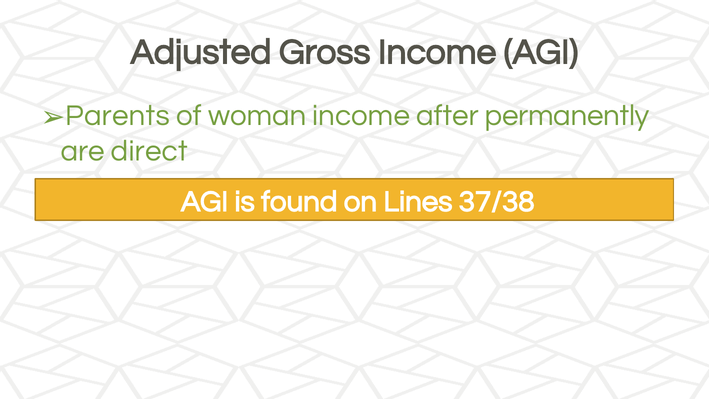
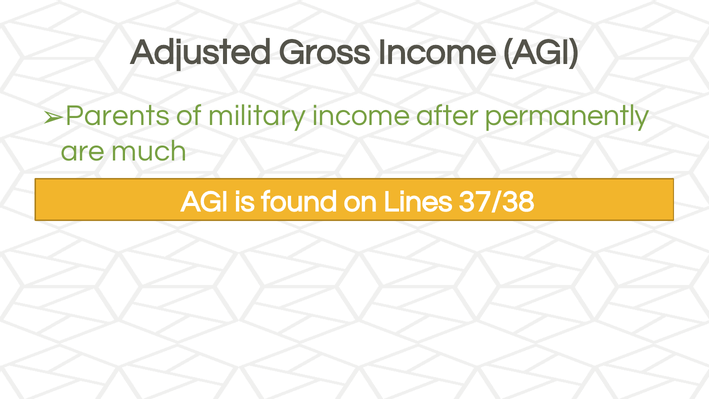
woman: woman -> military
direct: direct -> much
